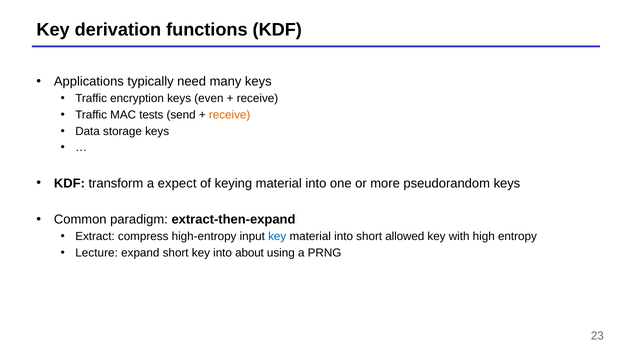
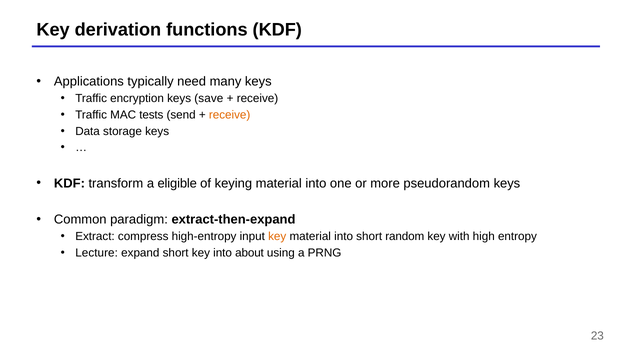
even: even -> save
expect: expect -> eligible
key at (277, 236) colour: blue -> orange
allowed: allowed -> random
